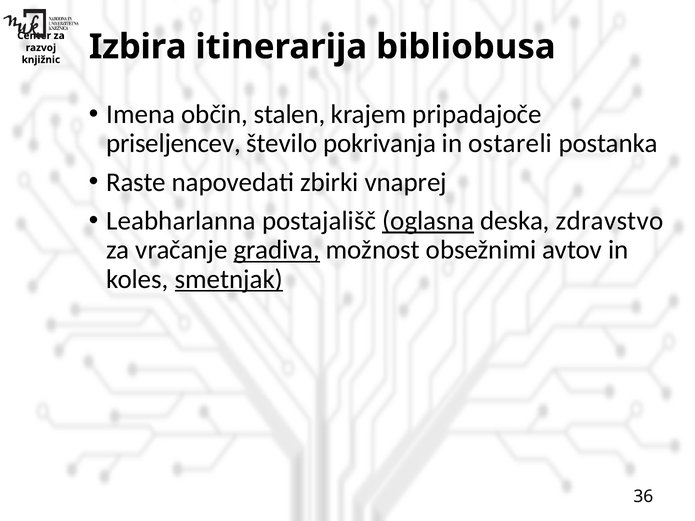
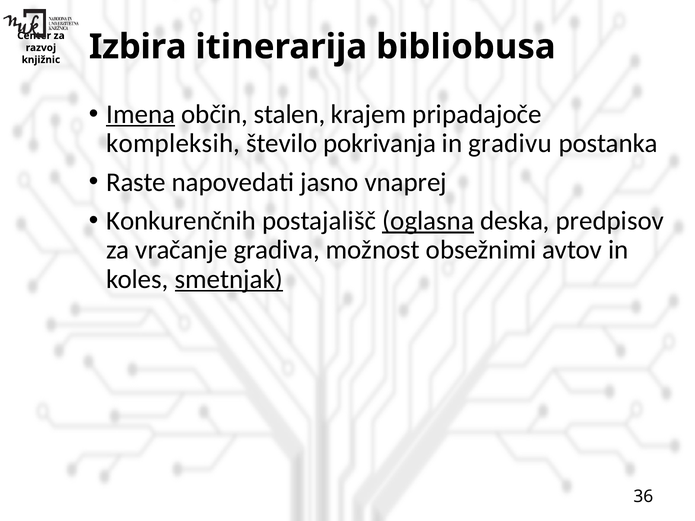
Imena underline: none -> present
priseljencev: priseljencev -> kompleksih
ostareli: ostareli -> gradivu
zbirki: zbirki -> jasno
Leabharlanna: Leabharlanna -> Konkurenčnih
zdravstvo: zdravstvo -> predpisov
gradiva underline: present -> none
